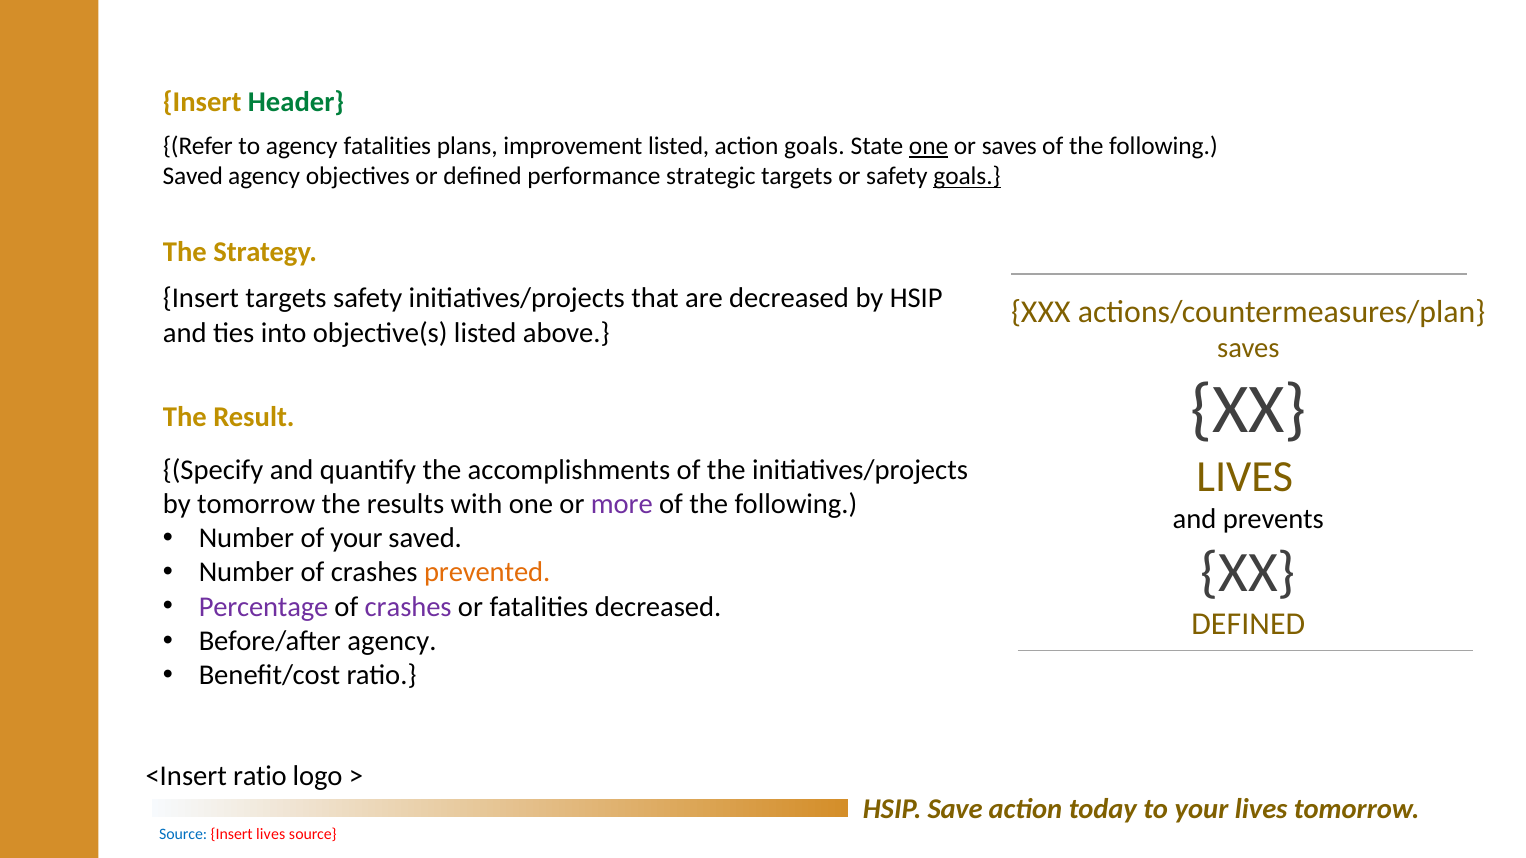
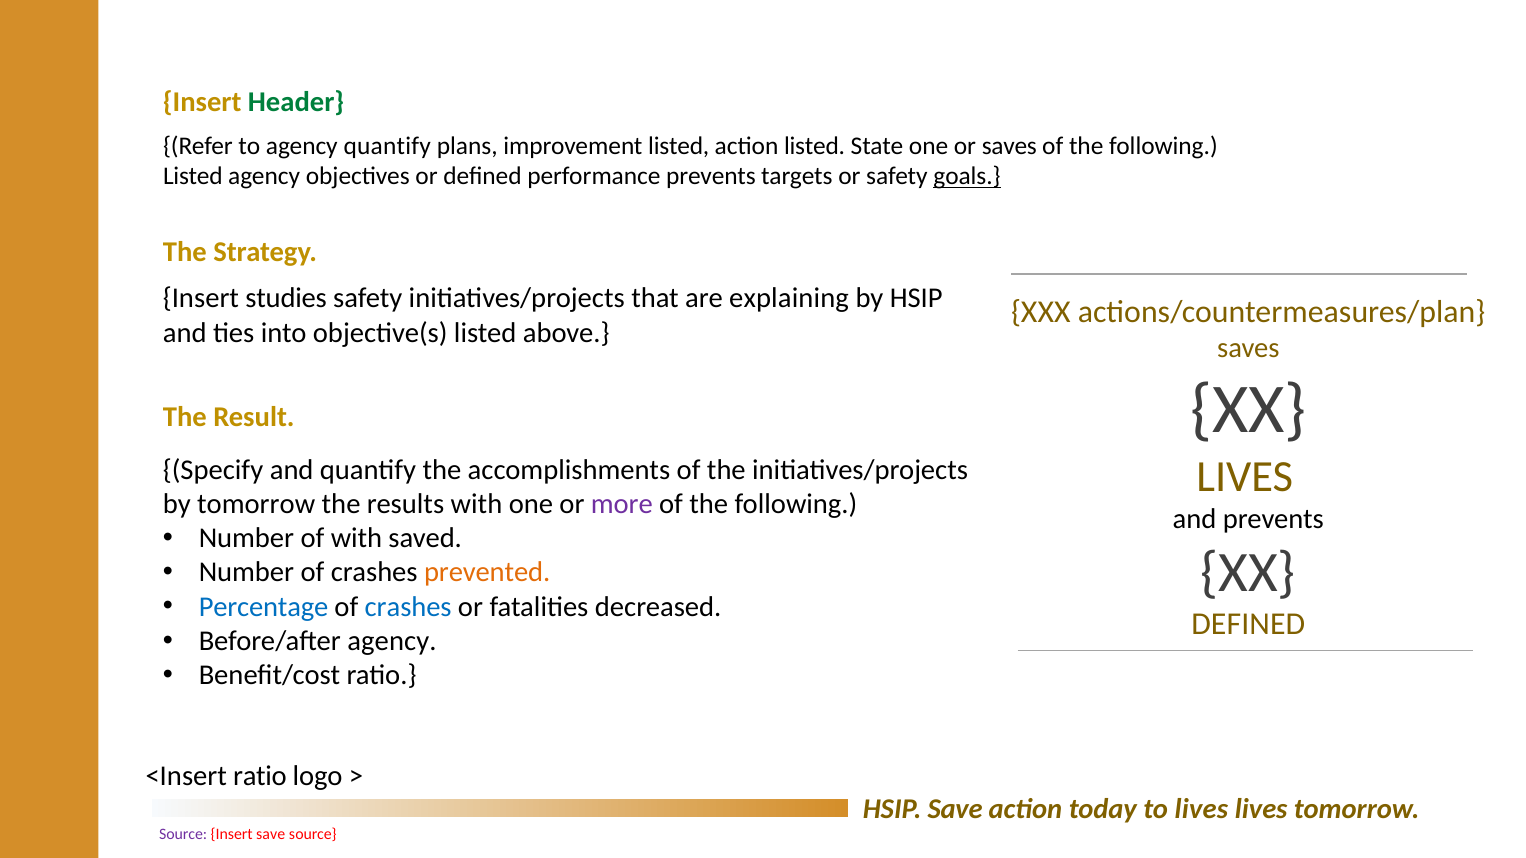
agency fatalities: fatalities -> quantify
action goals: goals -> listed
one at (929, 146) underline: present -> none
Saved at (193, 177): Saved -> Listed
performance strategic: strategic -> prevents
Insert targets: targets -> studies
are decreased: decreased -> explaining
of your: your -> with
Percentage colour: purple -> blue
crashes at (408, 607) colour: purple -> blue
to your: your -> lives
Source at (183, 834) colour: blue -> purple
Insert lives: lives -> save
